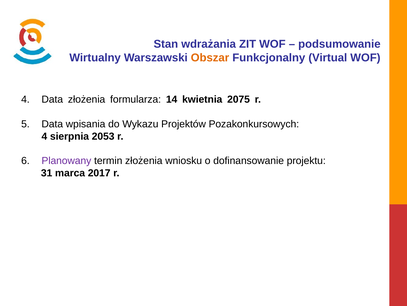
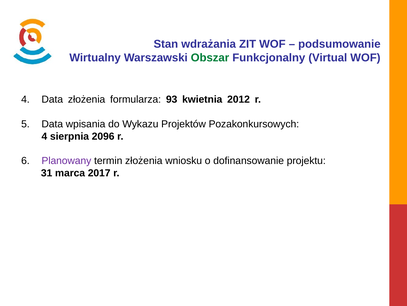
Obszar colour: orange -> green
14: 14 -> 93
2075: 2075 -> 2012
2053: 2053 -> 2096
